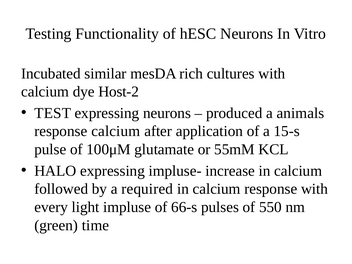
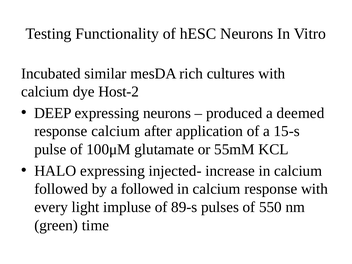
TEST: TEST -> DEEP
animals: animals -> deemed
impluse-: impluse- -> injected-
a required: required -> followed
66-s: 66-s -> 89-s
